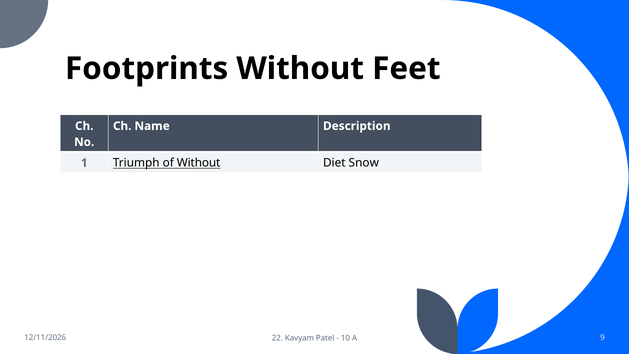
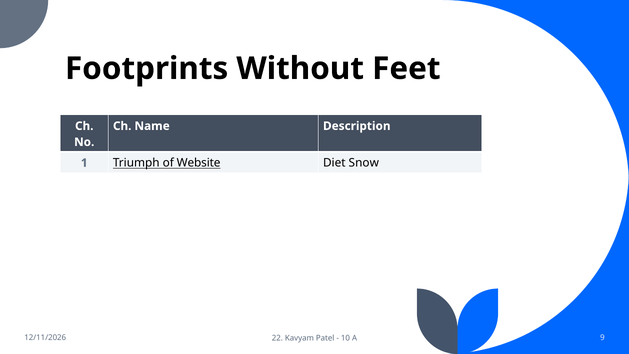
of Without: Without -> Website
